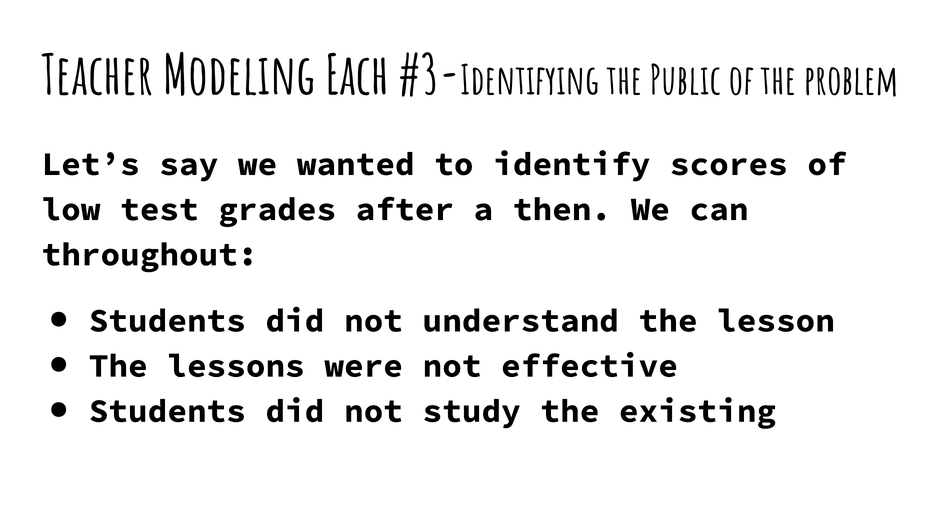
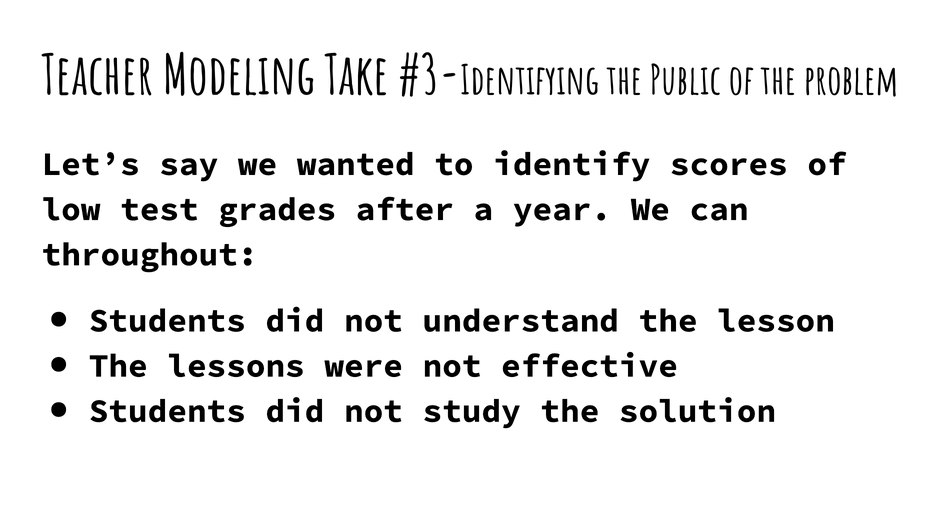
Each: Each -> Take
then: then -> year
existing: existing -> solution
